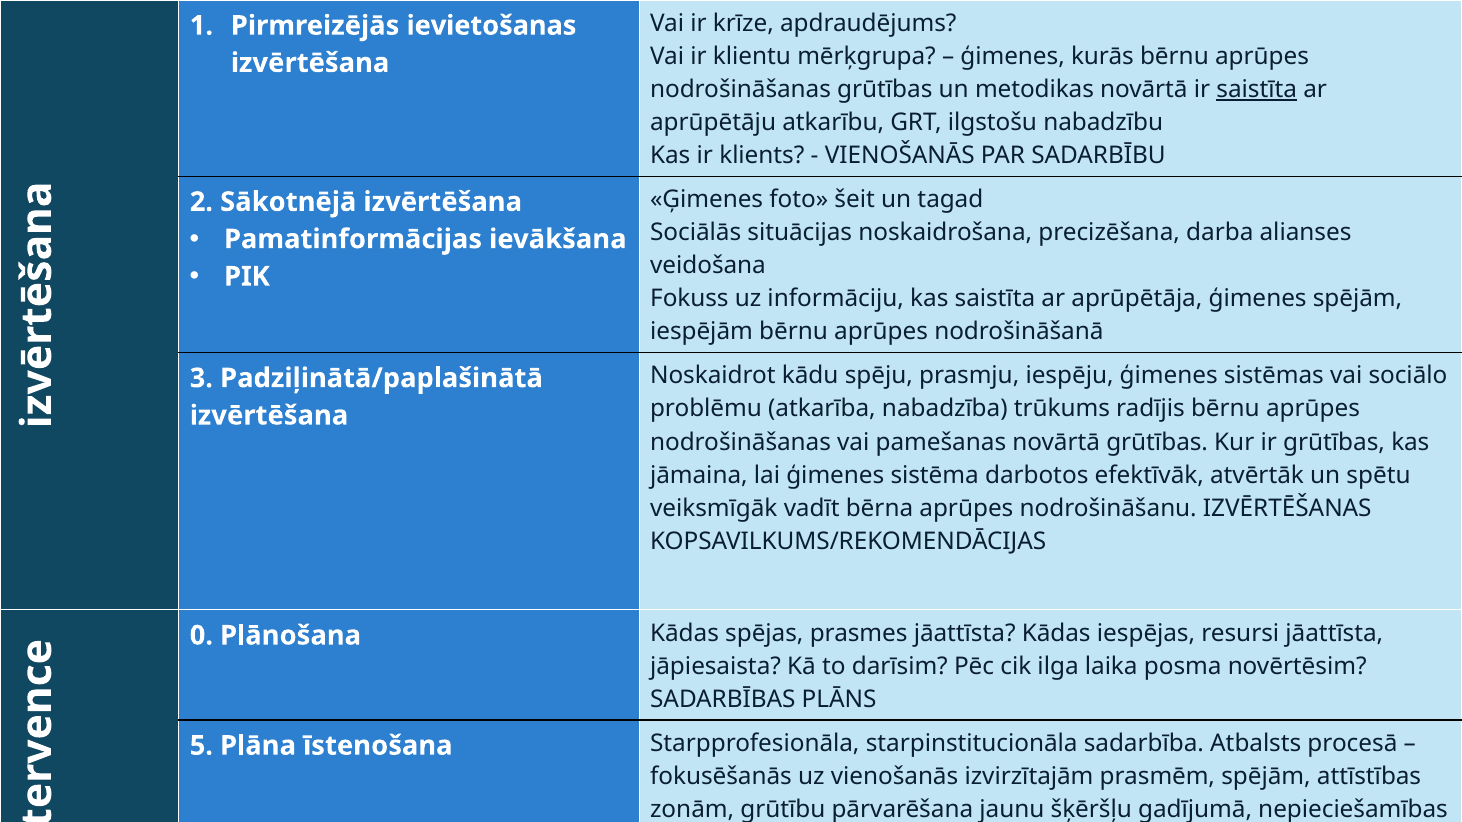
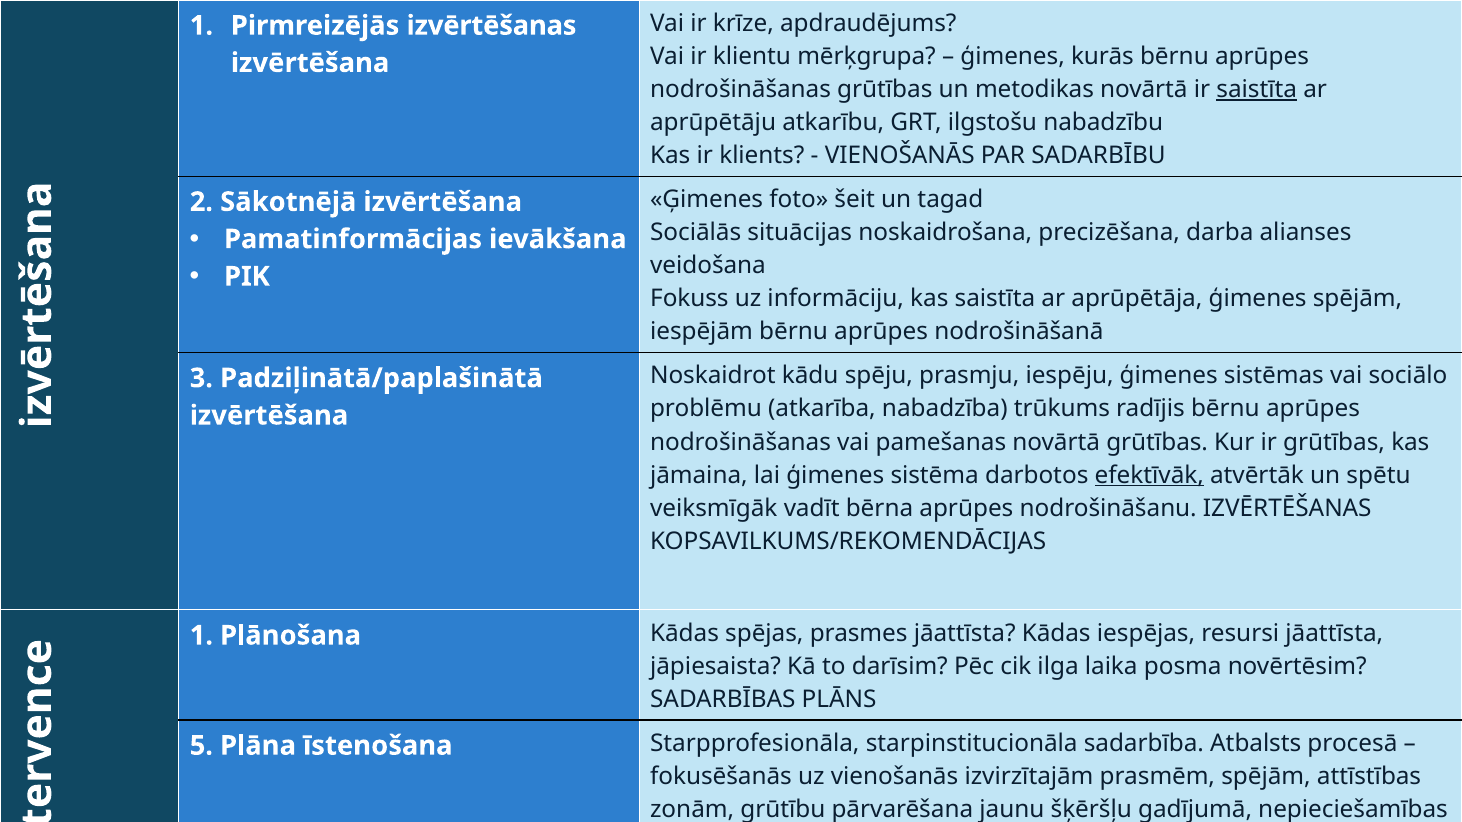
Pirmreizējās ievietošanas: ievietošanas -> izvērtēšanas
efektīvāk underline: none -> present
0 at (201, 636): 0 -> 1
